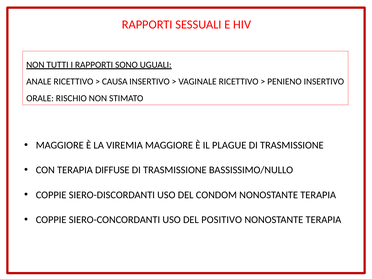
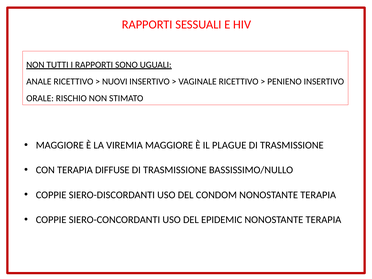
CAUSA: CAUSA -> NUOVI
POSITIVO: POSITIVO -> EPIDEMIC
